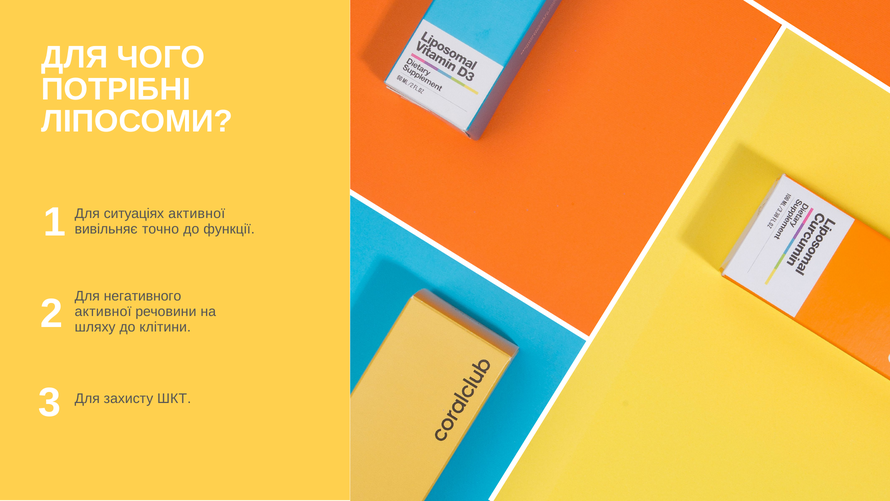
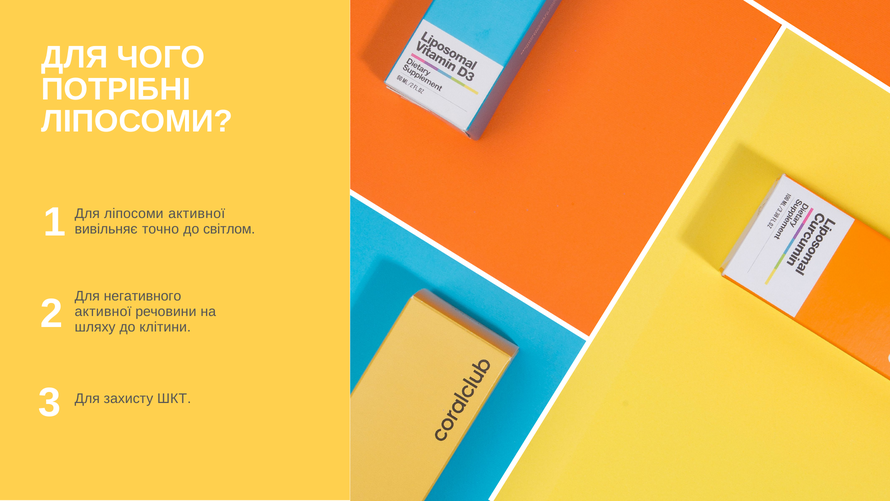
Для ситуаціях: ситуаціях -> ліпосоми
функції: функції -> світлом
